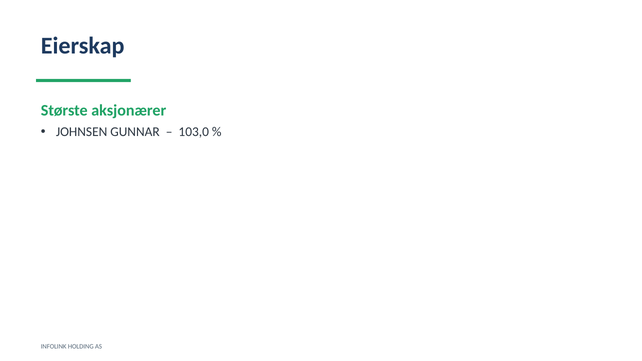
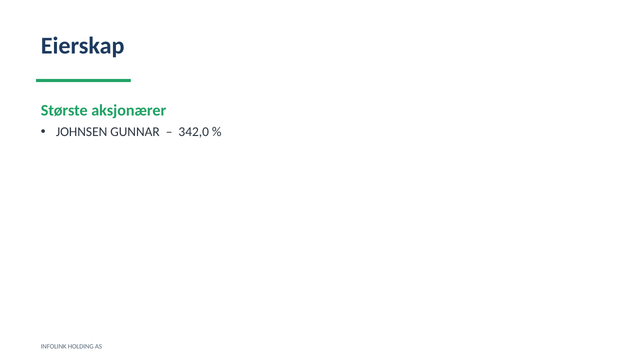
103,0: 103,0 -> 342,0
